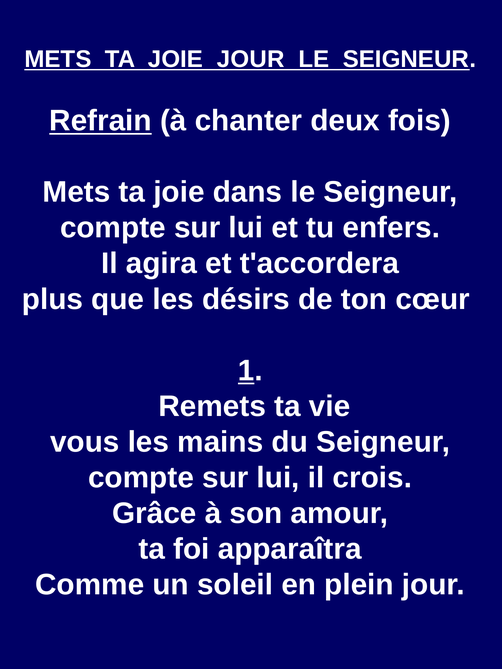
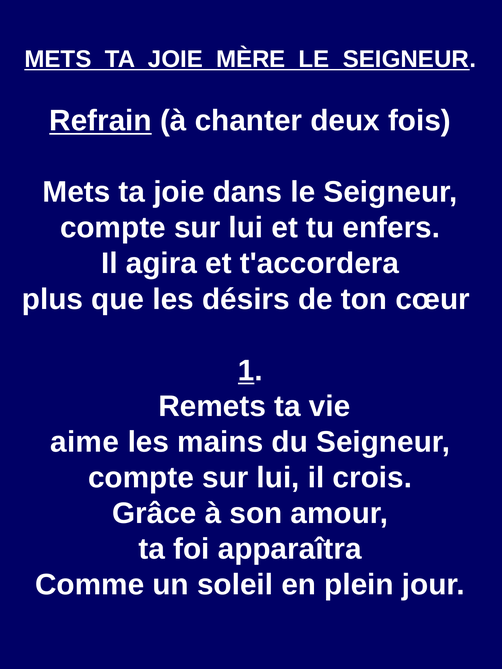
JOIE JOUR: JOUR -> MÈRE
vous: vous -> aime
